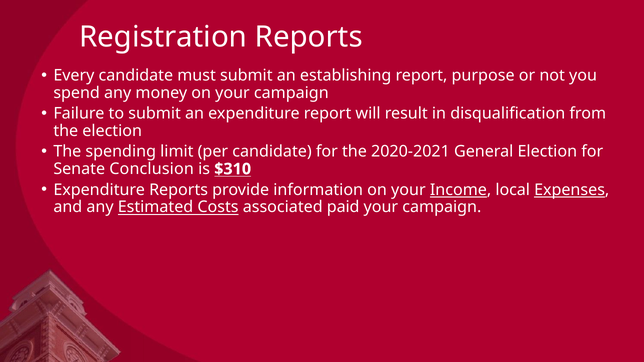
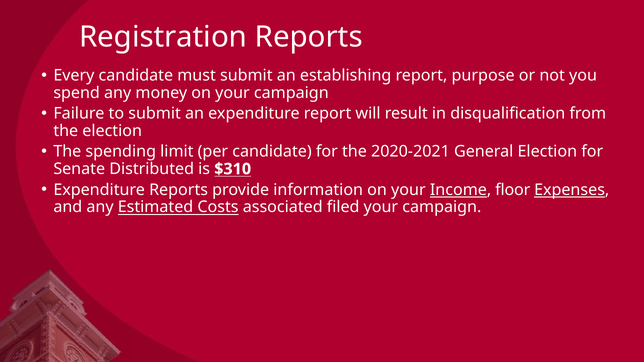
Conclusion: Conclusion -> Distributed
local: local -> floor
paid: paid -> filed
